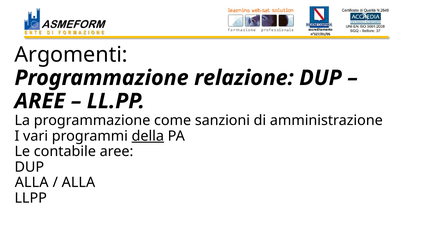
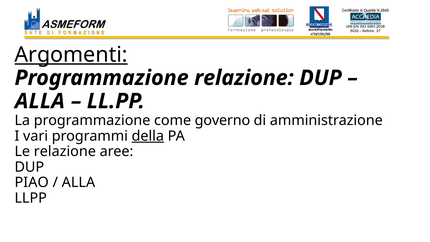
Argomenti underline: none -> present
AREE at (40, 101): AREE -> ALLA
sanzioni: sanzioni -> governo
Le contabile: contabile -> relazione
ALLA at (32, 182): ALLA -> PIAO
